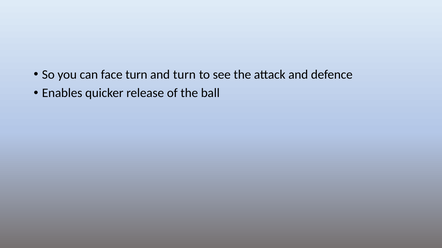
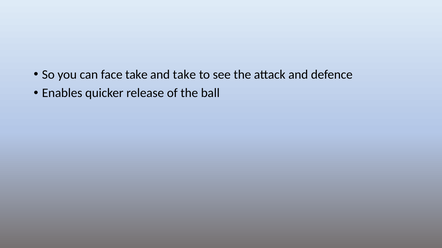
face turn: turn -> take
and turn: turn -> take
